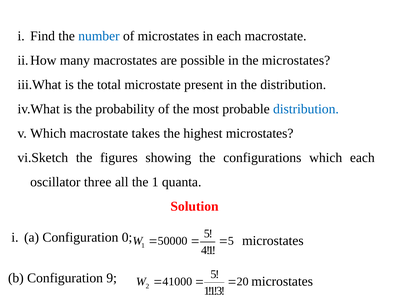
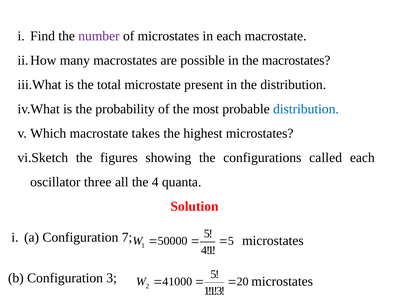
number colour: blue -> purple
the microstates: microstates -> macrostates
configurations which: which -> called
the 1: 1 -> 4
0: 0 -> 7
Configuration 9: 9 -> 3
